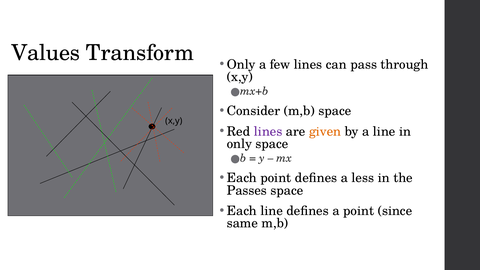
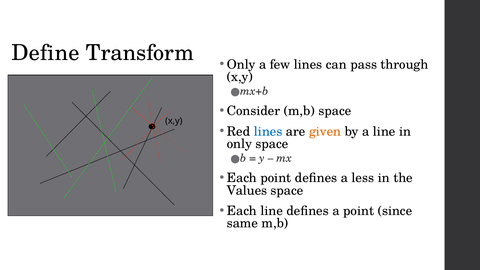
Values: Values -> Define
lines at (268, 131) colour: purple -> blue
Passes: Passes -> Values
